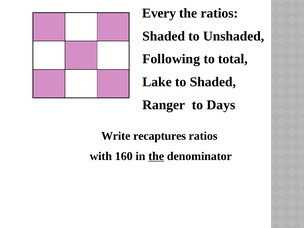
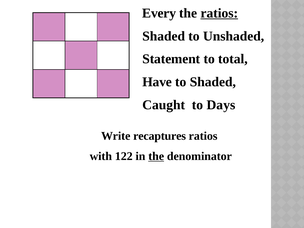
ratios at (219, 13) underline: none -> present
Following: Following -> Statement
Lake: Lake -> Have
Ranger: Ranger -> Caught
160: 160 -> 122
